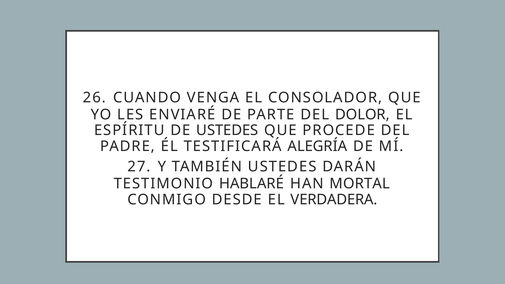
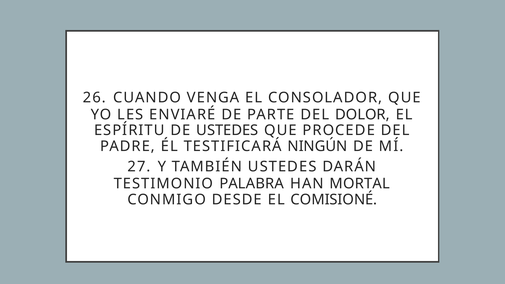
ALEGRÍA: ALEGRÍA -> NINGÚN
HABLARÉ: HABLARÉ -> PALABRA
VERDADERA: VERDADERA -> COMISIONÉ
